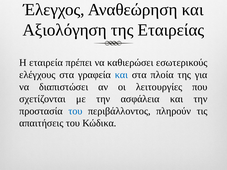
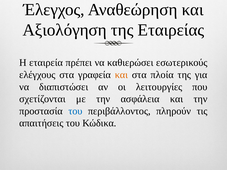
και at (121, 75) colour: blue -> orange
